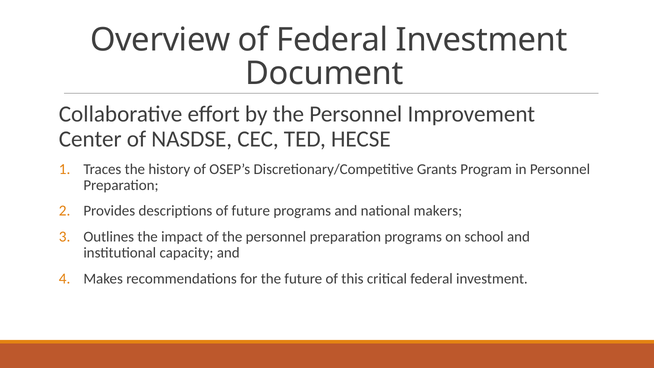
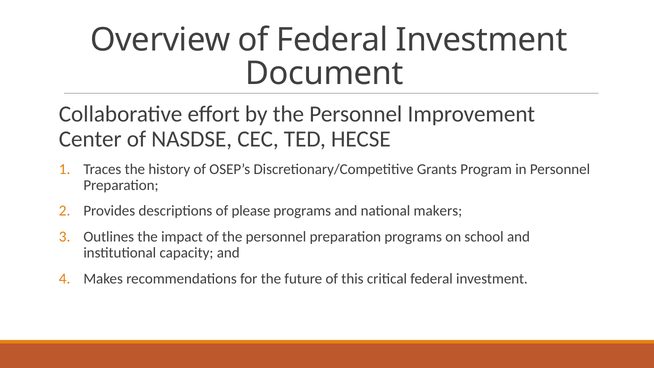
of future: future -> please
